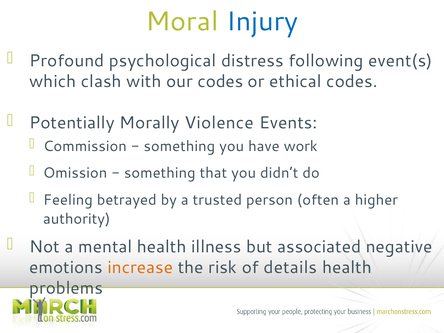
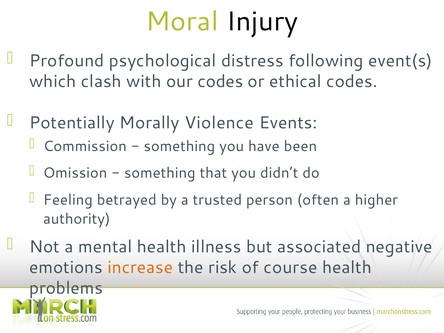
Injury colour: blue -> black
work: work -> been
details: details -> course
